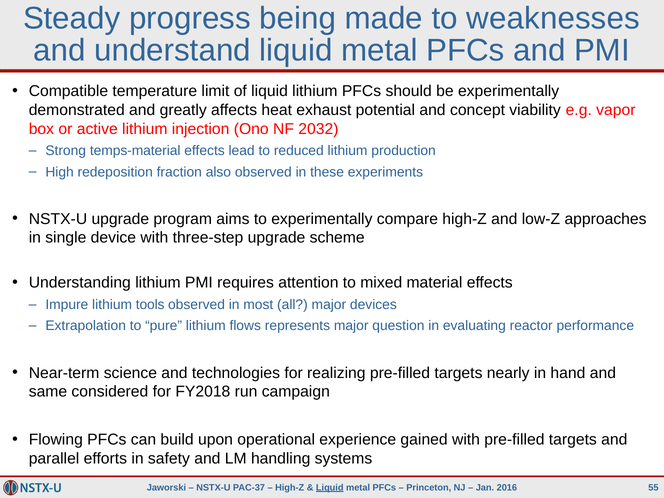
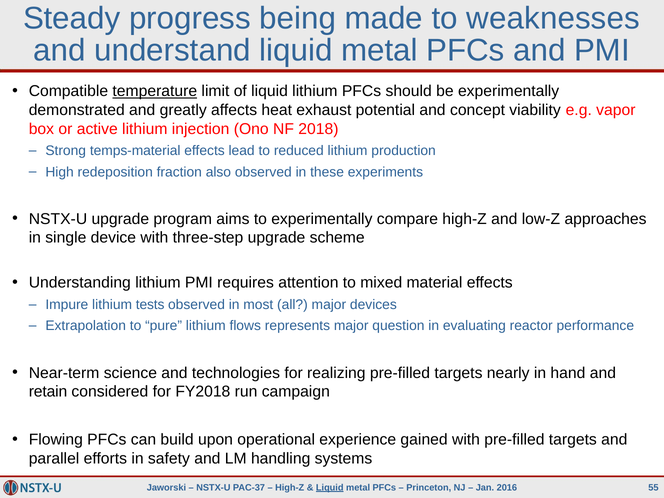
temperature underline: none -> present
2032: 2032 -> 2018
tools: tools -> tests
same: same -> retain
